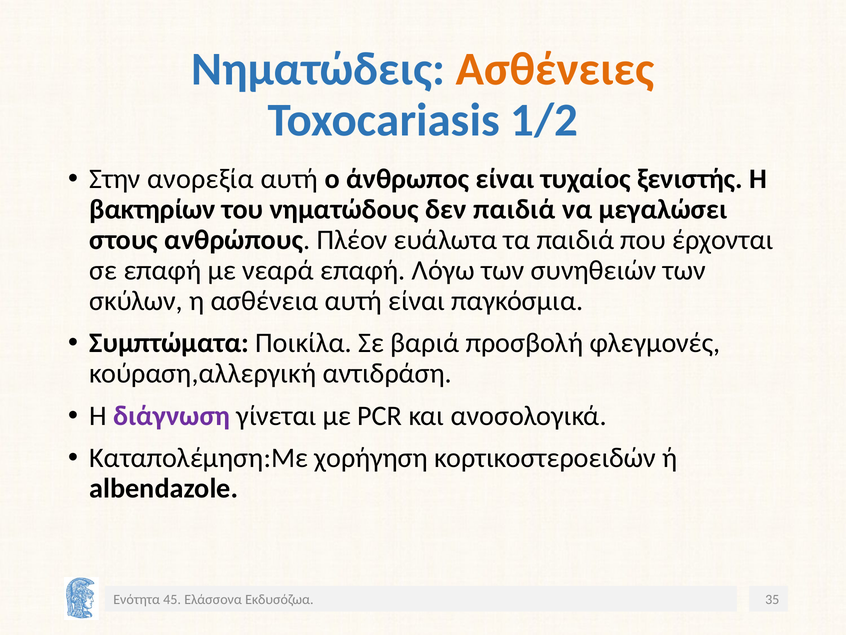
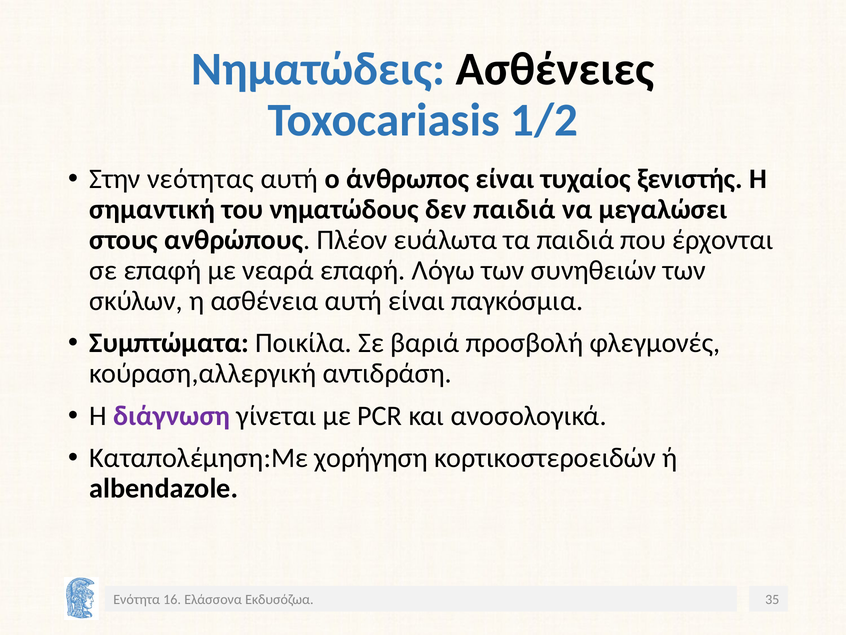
Ασθένειες colour: orange -> black
ανορεξία: ανορεξία -> νεότητας
βακτηρίων: βακτηρίων -> σημαντική
45: 45 -> 16
